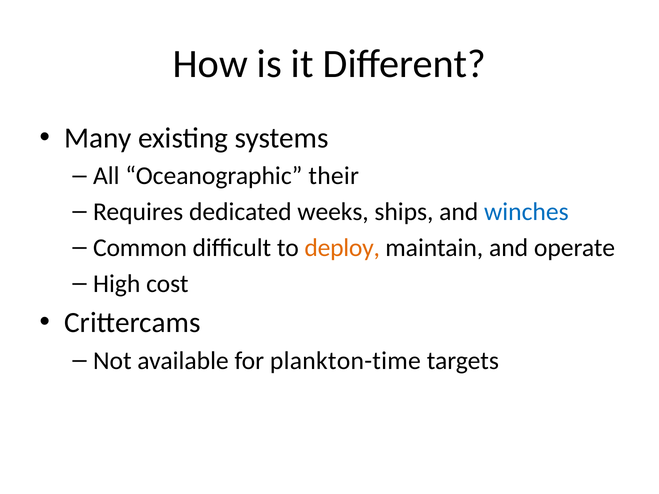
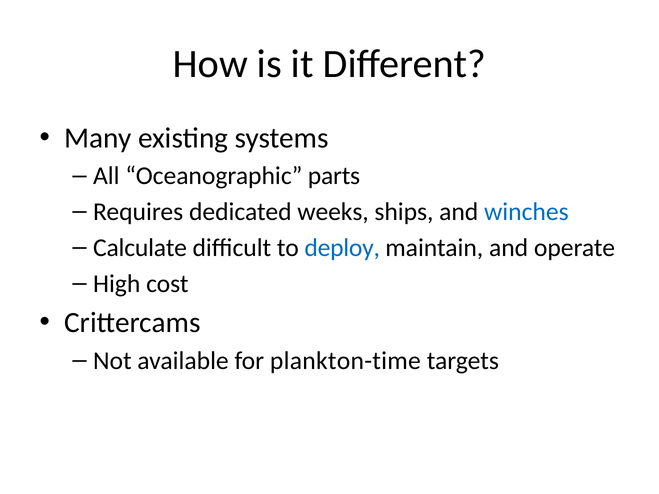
their: their -> parts
Common: Common -> Calculate
deploy colour: orange -> blue
